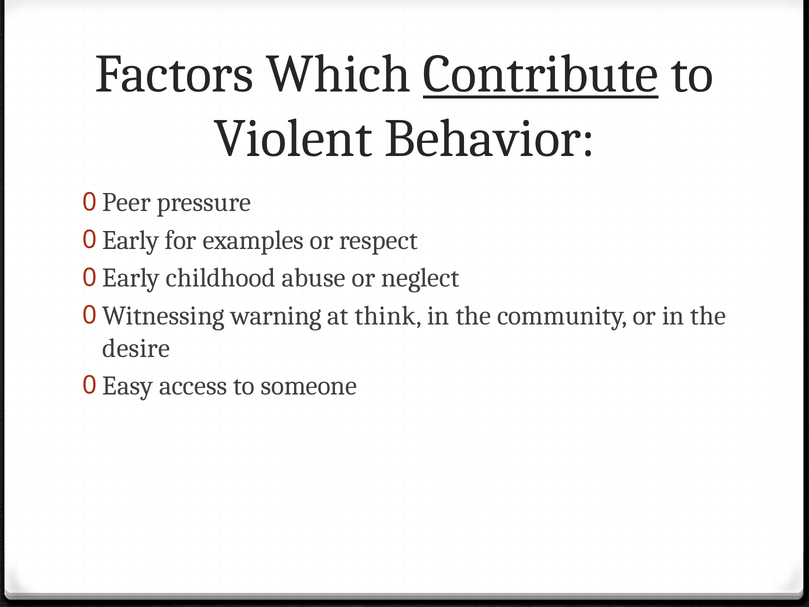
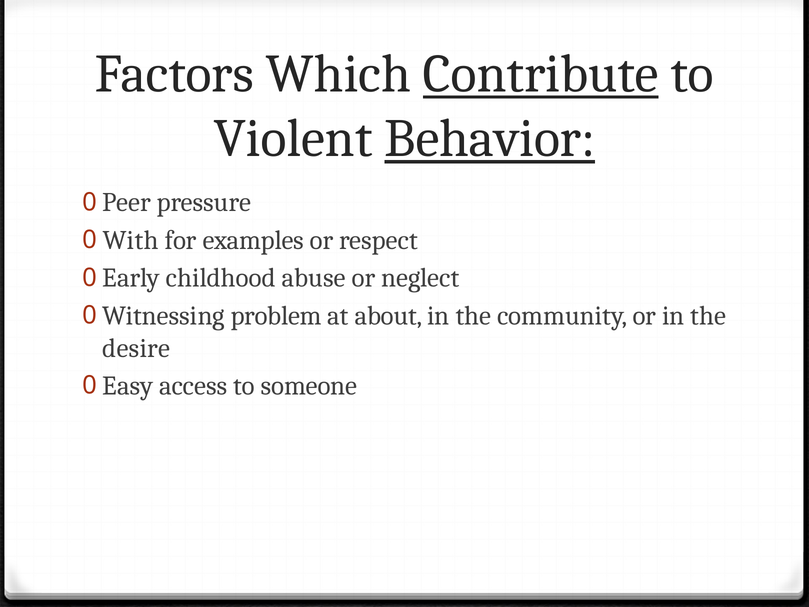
Behavior underline: none -> present
Early at (131, 240): Early -> With
warning: warning -> problem
think: think -> about
